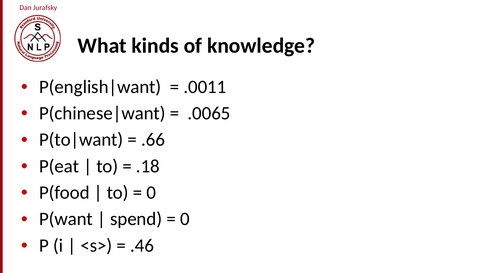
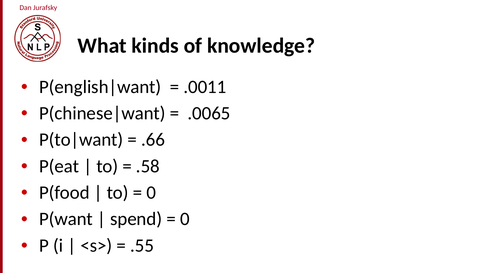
.18: .18 -> .58
.46: .46 -> .55
